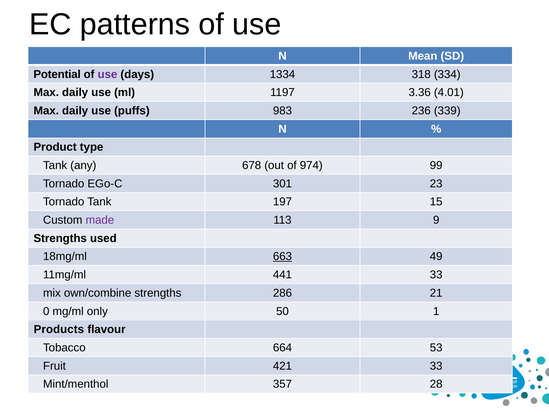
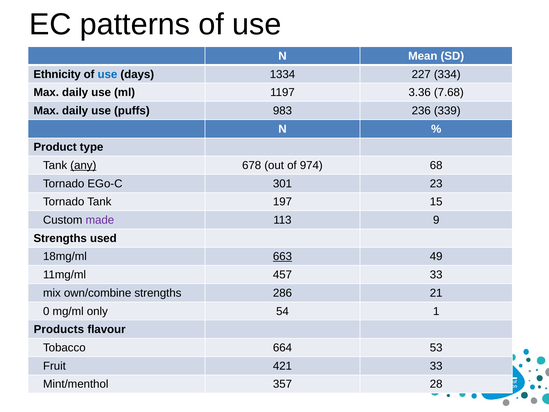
Potential: Potential -> Ethnicity
use at (108, 74) colour: purple -> blue
318: 318 -> 227
4.01: 4.01 -> 7.68
any underline: none -> present
99: 99 -> 68
441: 441 -> 457
50: 50 -> 54
